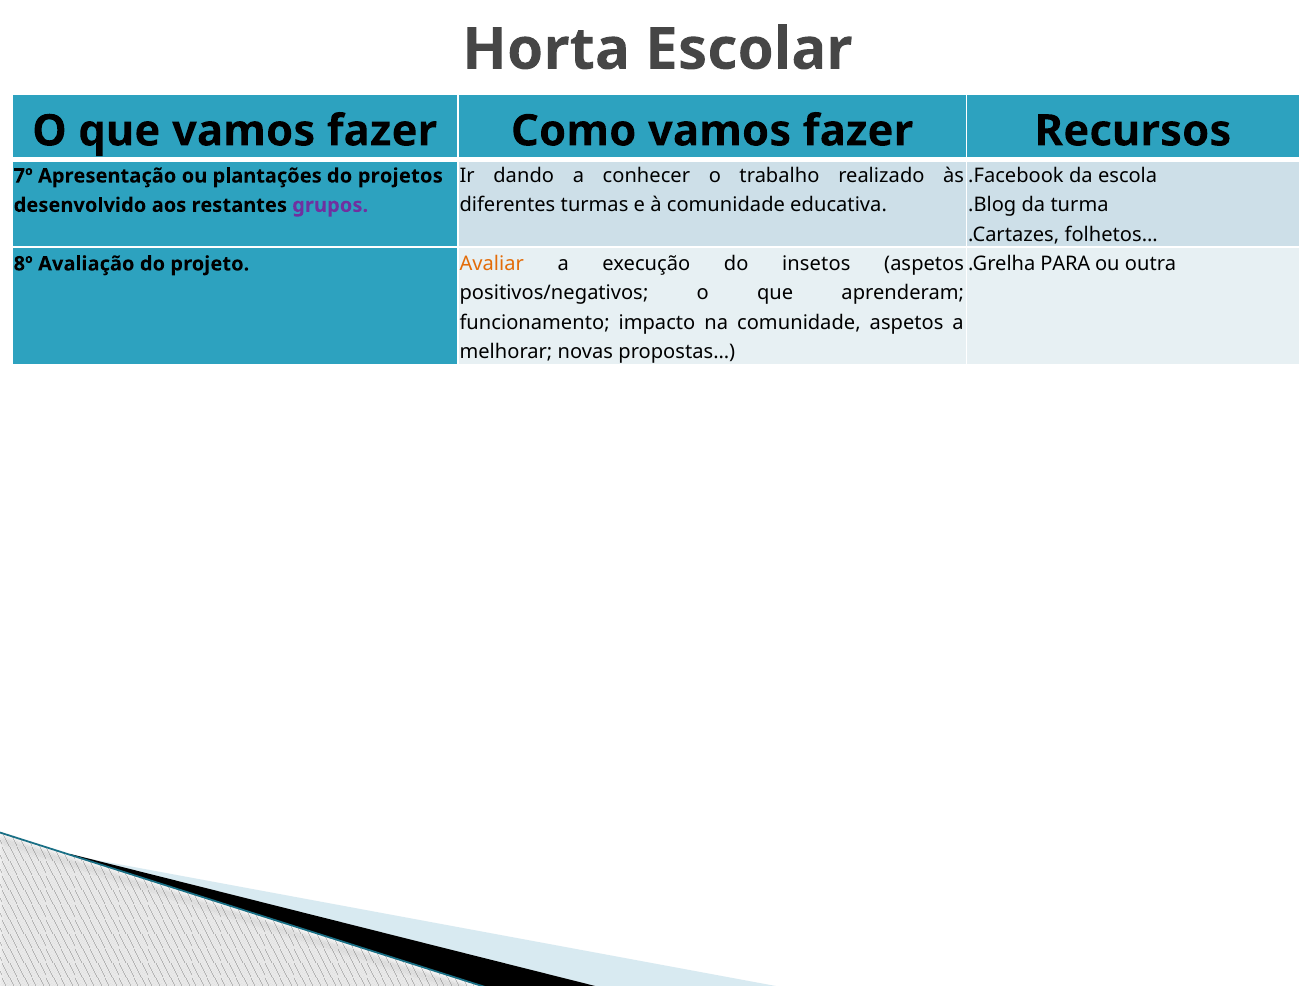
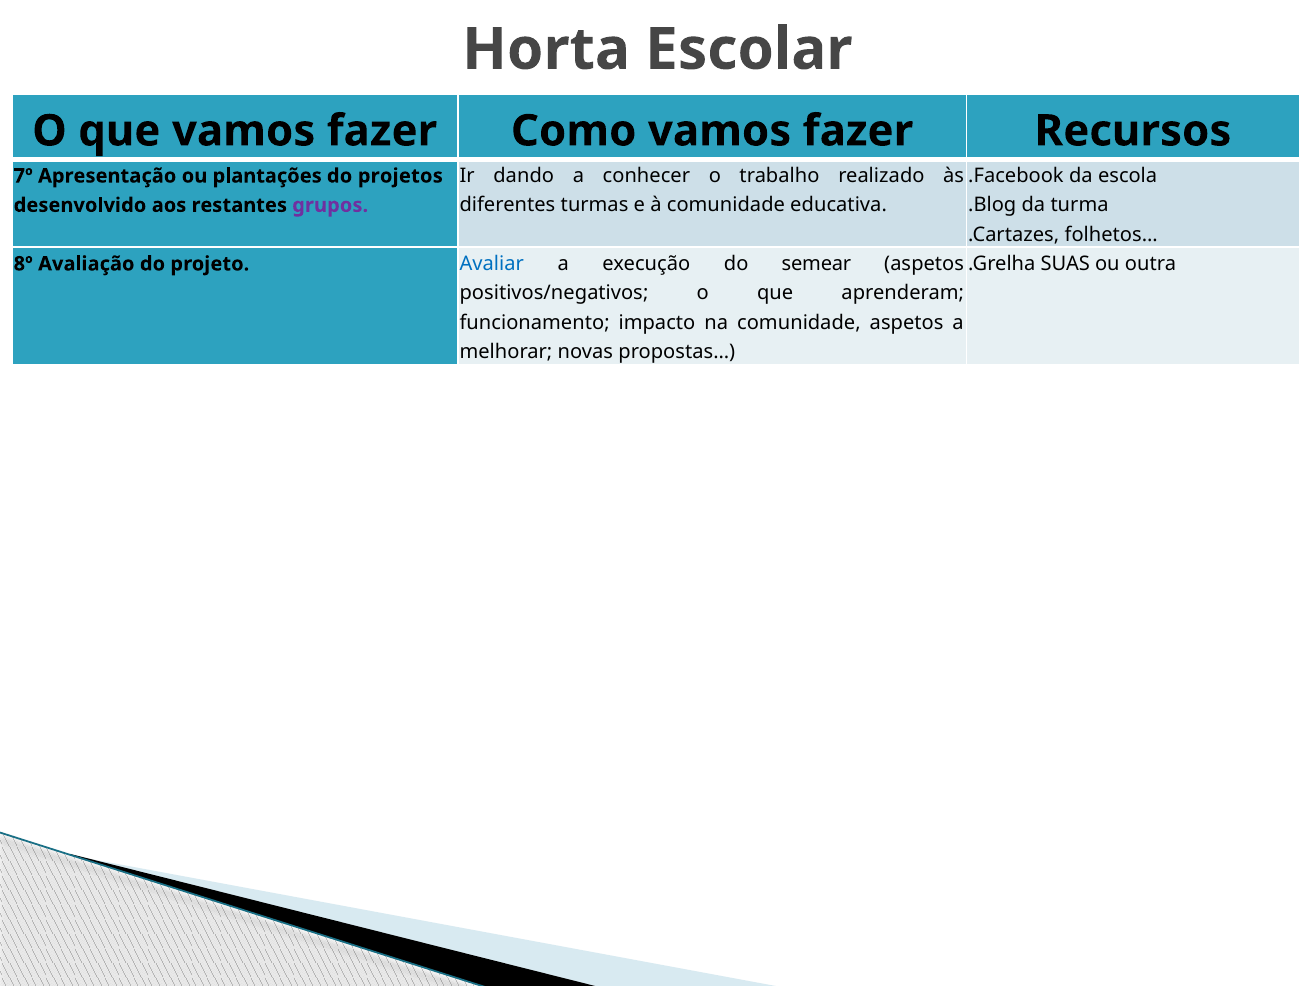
PARA: PARA -> SUAS
Avaliar colour: orange -> blue
insetos: insetos -> semear
